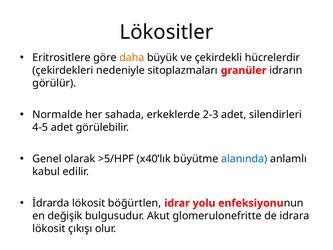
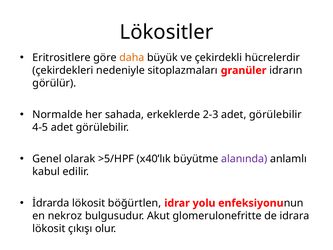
2-3 adet silendirleri: silendirleri -> görülebilir
alanında colour: blue -> purple
değişik: değişik -> nekroz
